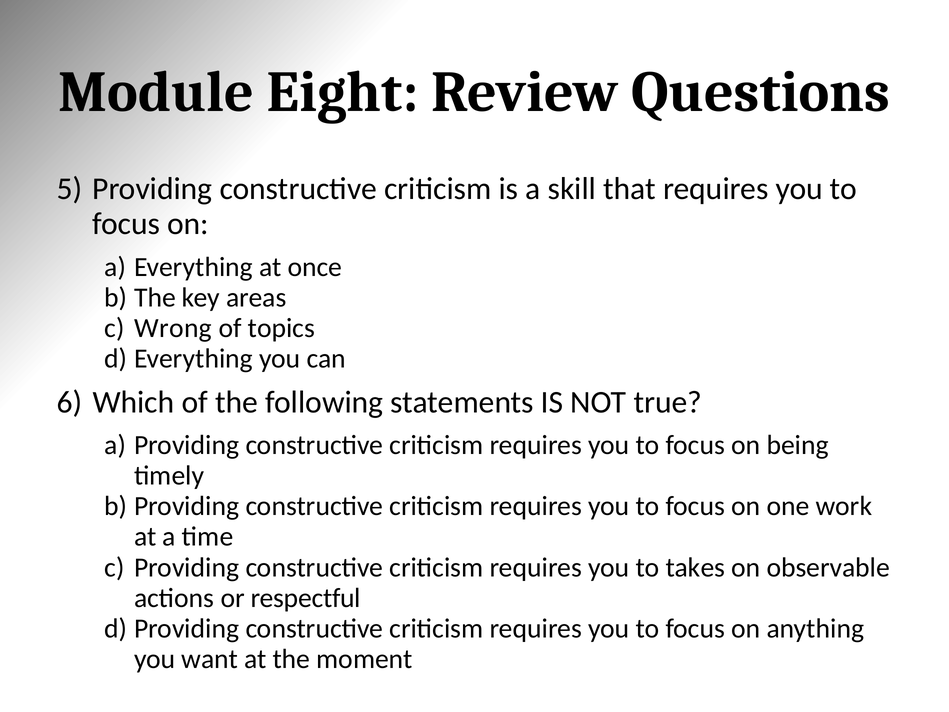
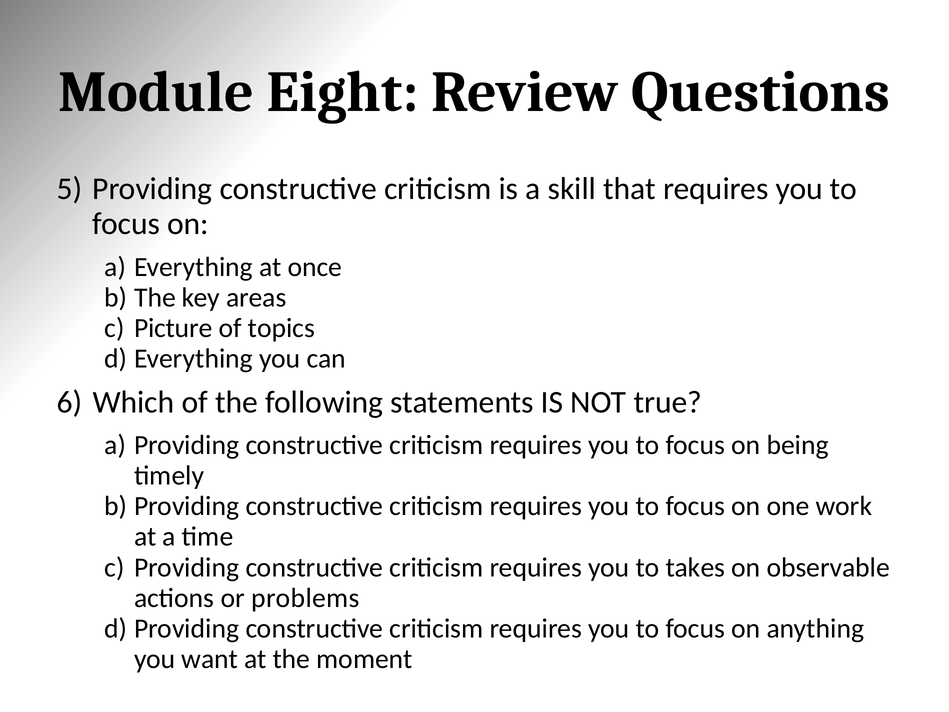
Wrong: Wrong -> Picture
respectful: respectful -> problems
